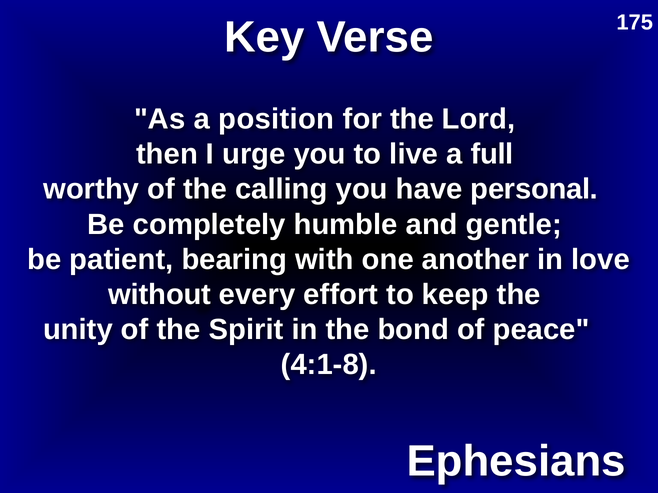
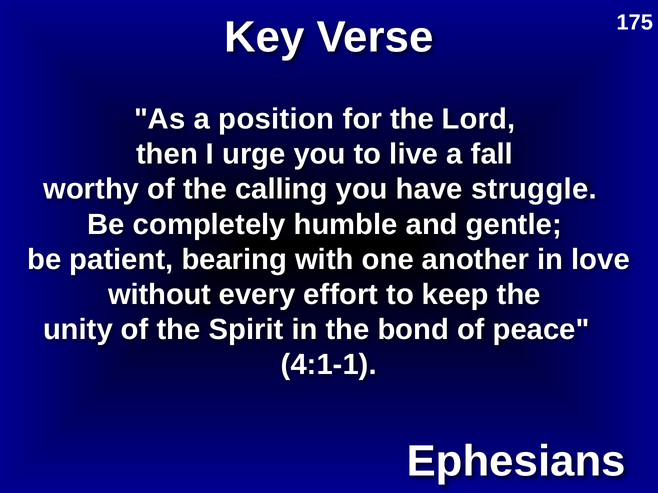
full: full -> fall
personal: personal -> struggle
4:1-8: 4:1-8 -> 4:1-1
